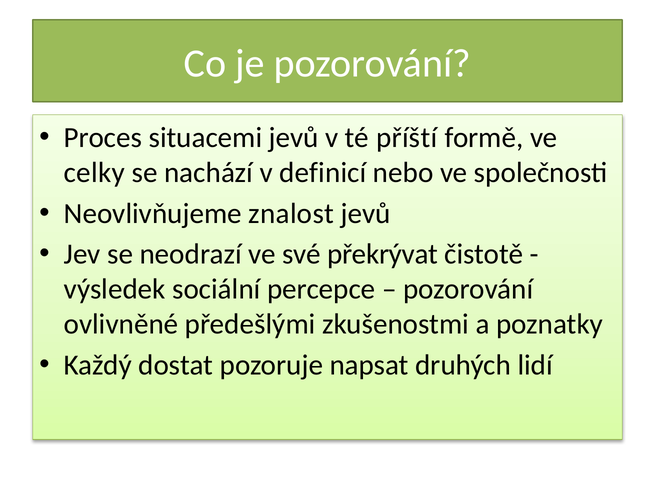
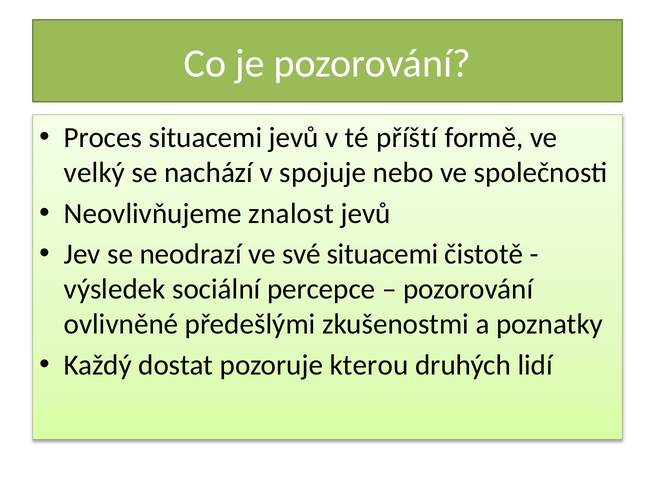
celky: celky -> velký
definicí: definicí -> spojuje
své překrývat: překrývat -> situacemi
napsat: napsat -> kterou
